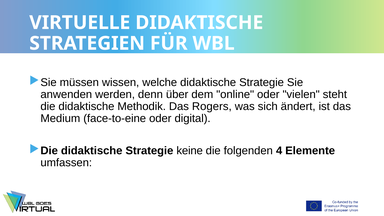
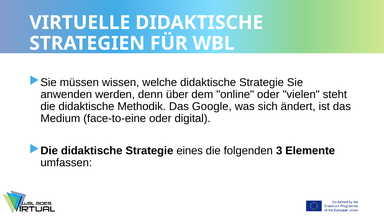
Rogers: Rogers -> Google
keine: keine -> eines
4: 4 -> 3
